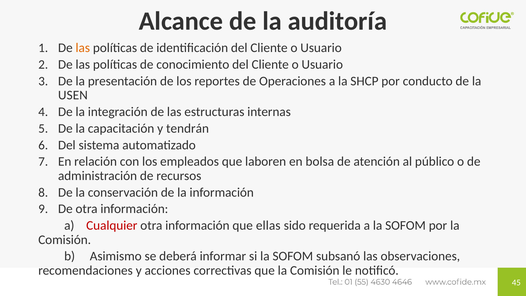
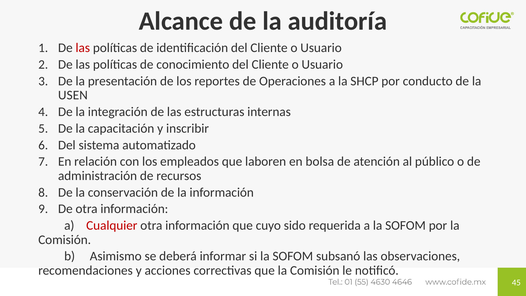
las at (83, 48) colour: orange -> red
tendrán: tendrán -> inscribir
ellas: ellas -> cuyo
